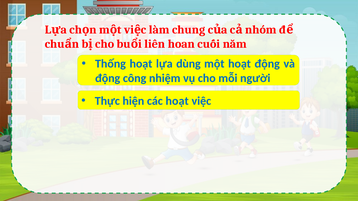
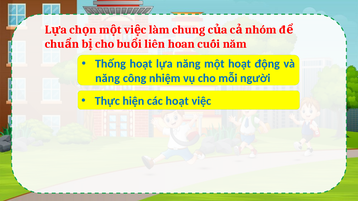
lựa dùng: dùng -> năng
động at (108, 78): động -> năng
